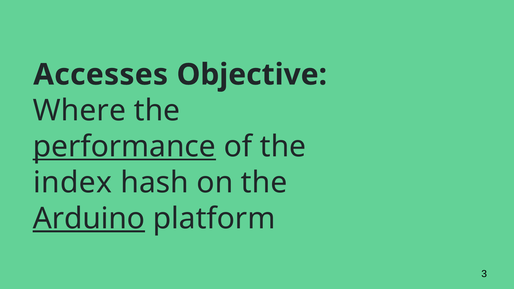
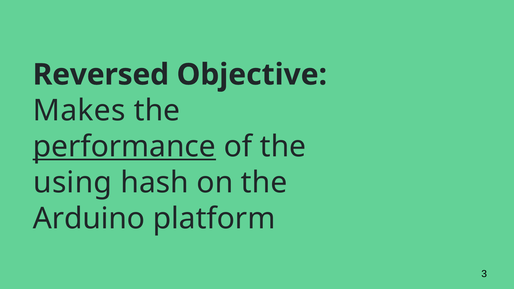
Accesses: Accesses -> Reversed
Where: Where -> Makes
index: index -> using
Arduino underline: present -> none
